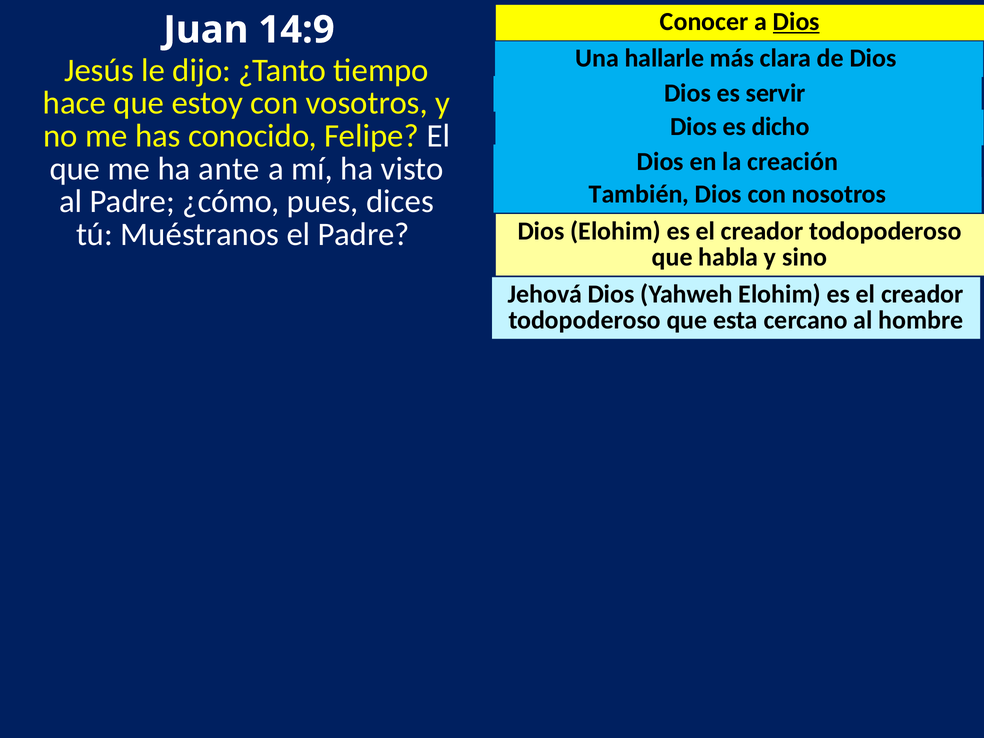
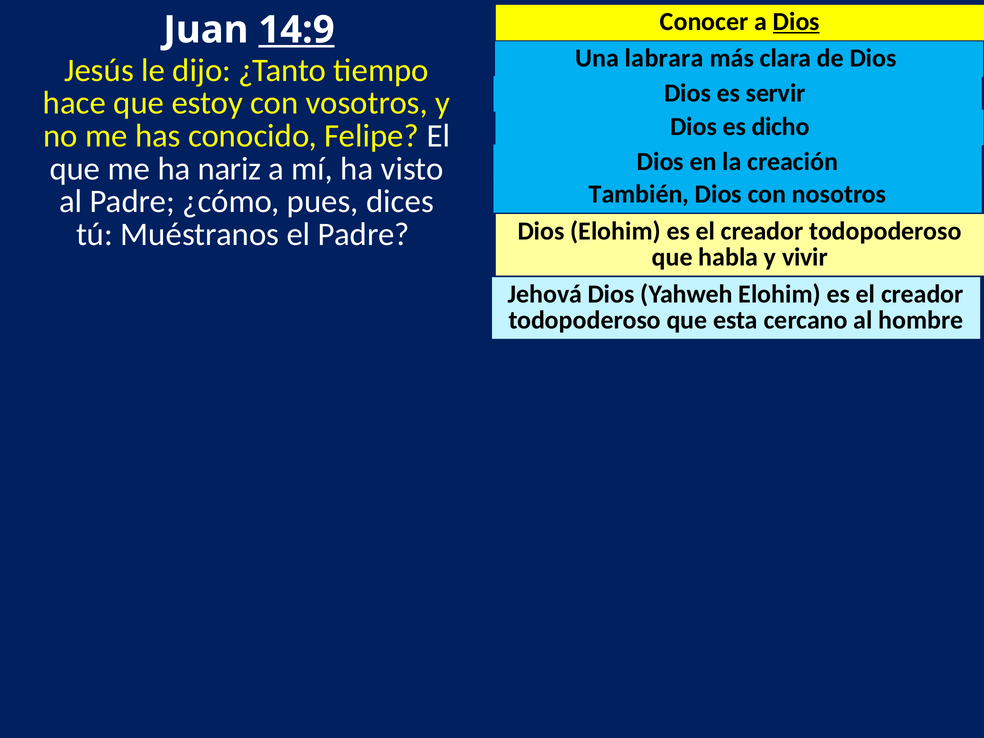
14:9 underline: none -> present
hallarle: hallarle -> labrara
ante: ante -> nariz
sino: sino -> vivir
